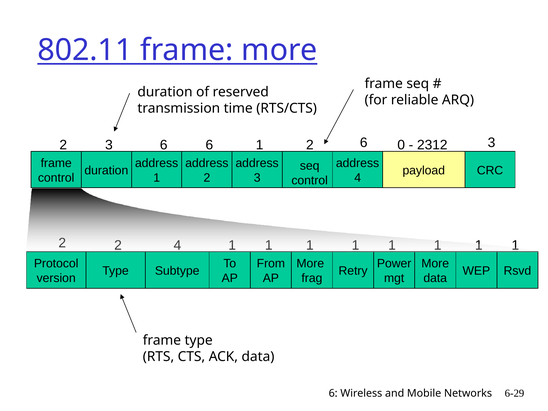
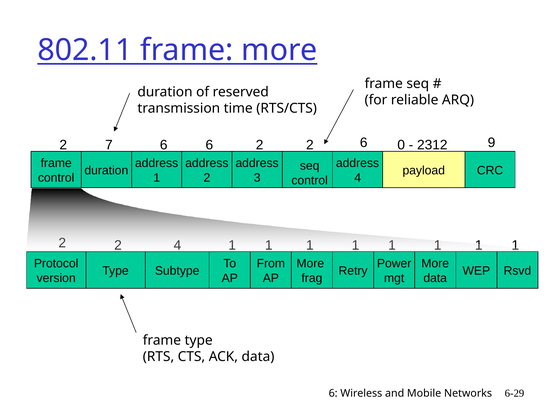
2 3: 3 -> 7
6 1: 1 -> 2
2312 3: 3 -> 9
